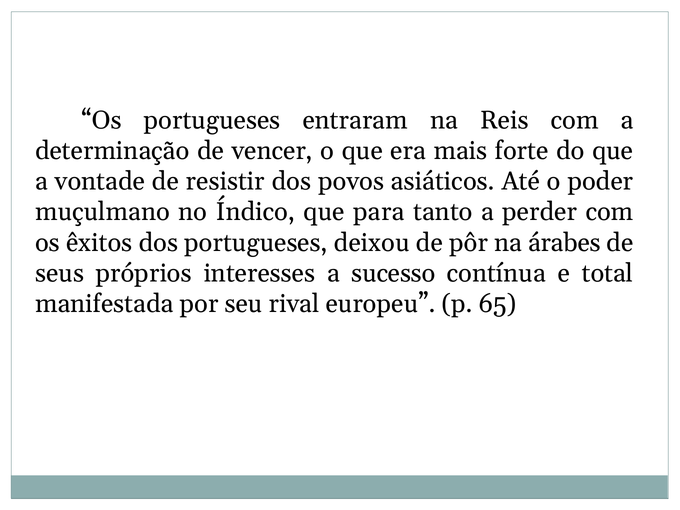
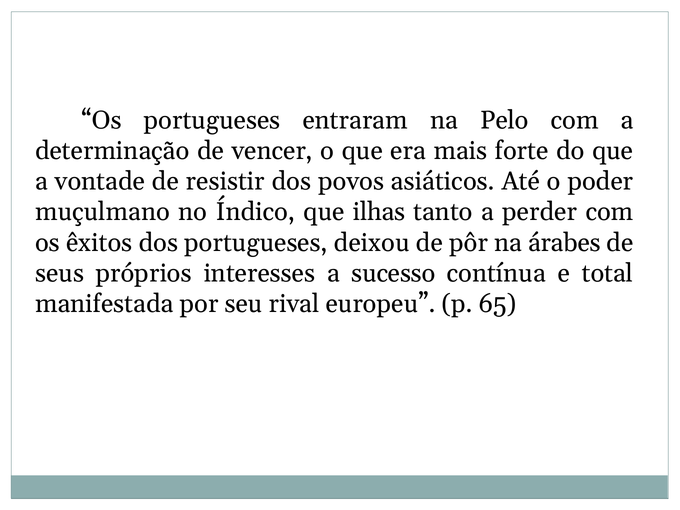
Reis: Reis -> Pelo
para: para -> ilhas
